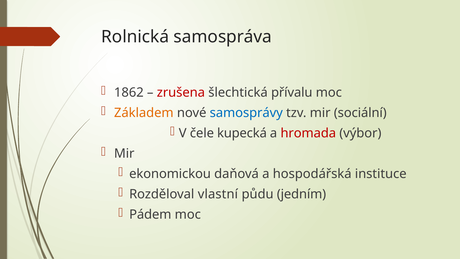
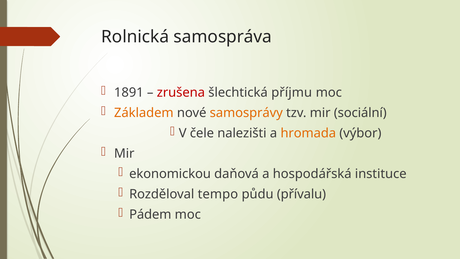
1862: 1862 -> 1891
přívalu: přívalu -> příjmu
samosprávy colour: blue -> orange
kupecká: kupecká -> nalezišti
hromada colour: red -> orange
vlastní: vlastní -> tempo
jedním: jedním -> přívalu
